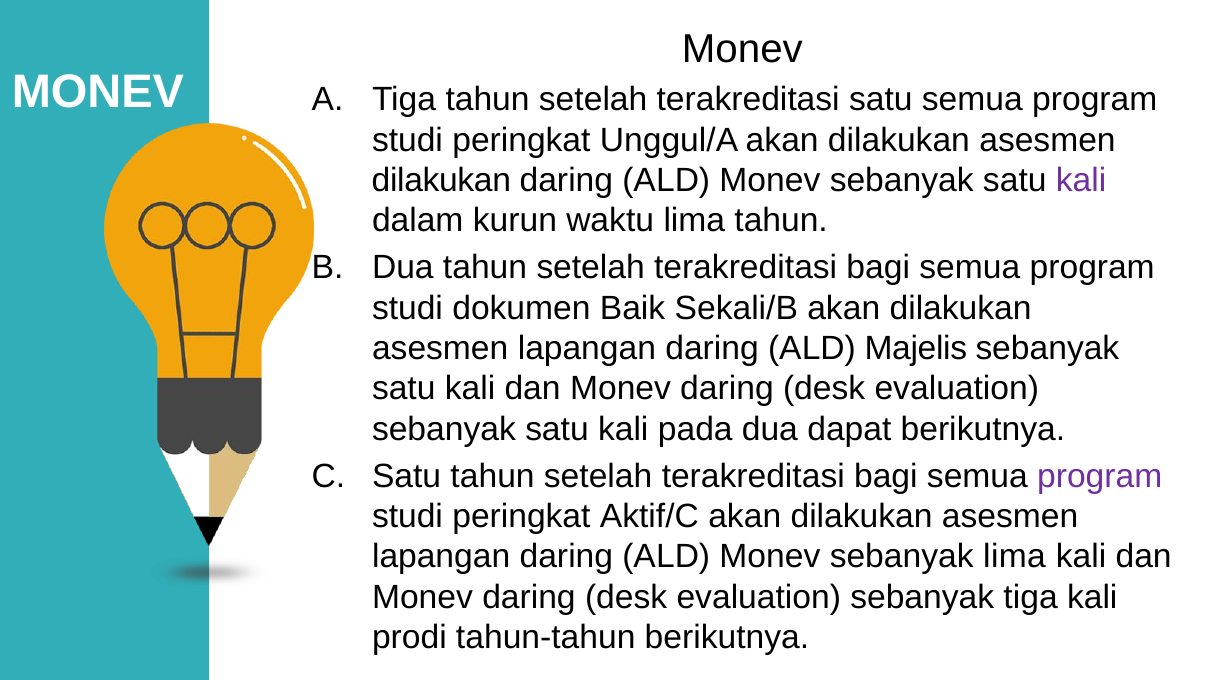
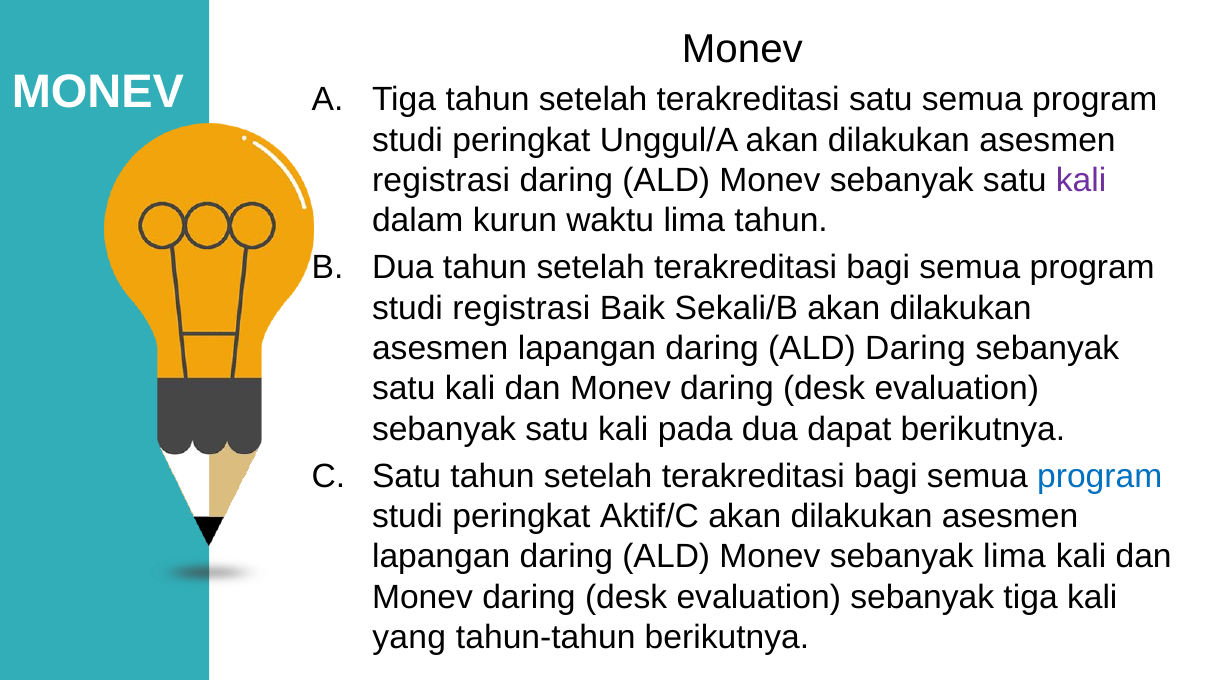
dilakukan at (441, 180): dilakukan -> registrasi
studi dokumen: dokumen -> registrasi
ALD Majelis: Majelis -> Daring
program at (1100, 476) colour: purple -> blue
prodi: prodi -> yang
